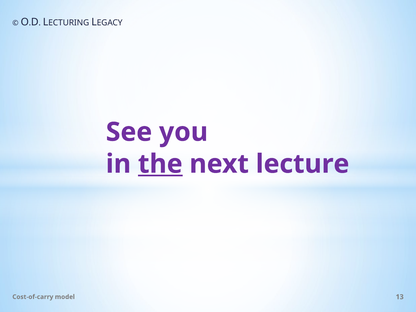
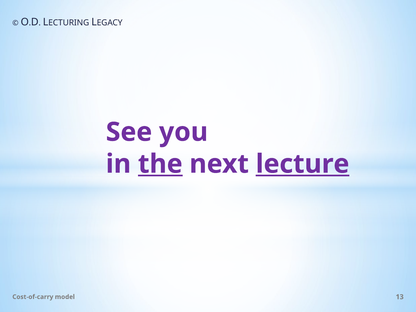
lecture underline: none -> present
